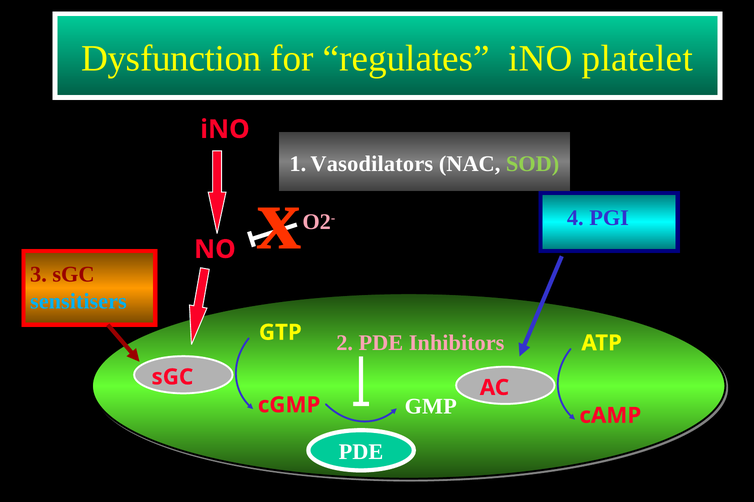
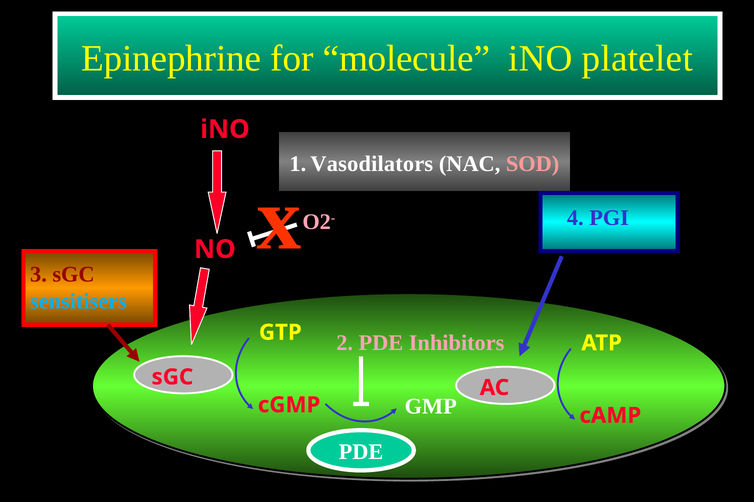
Dysfunction: Dysfunction -> Epinephrine
regulates: regulates -> molecule
SOD colour: light green -> pink
